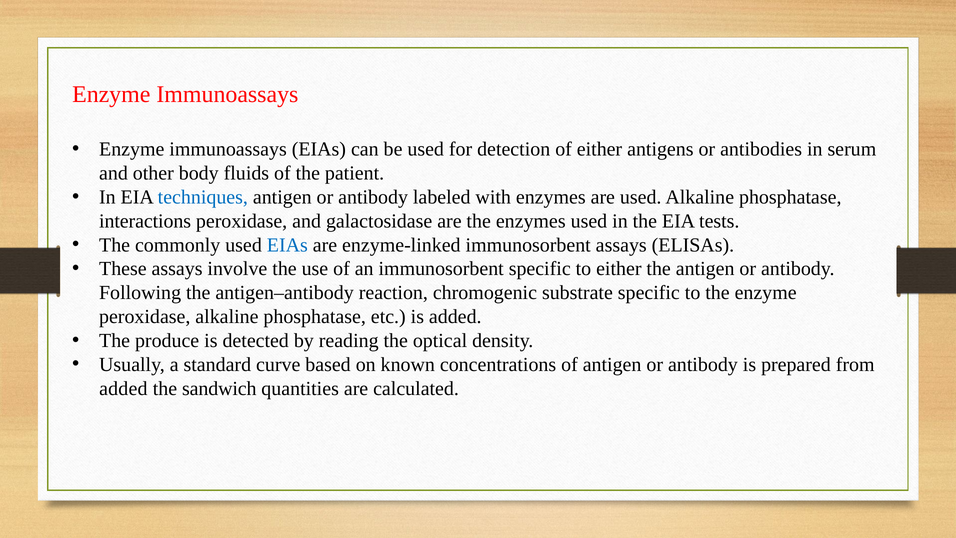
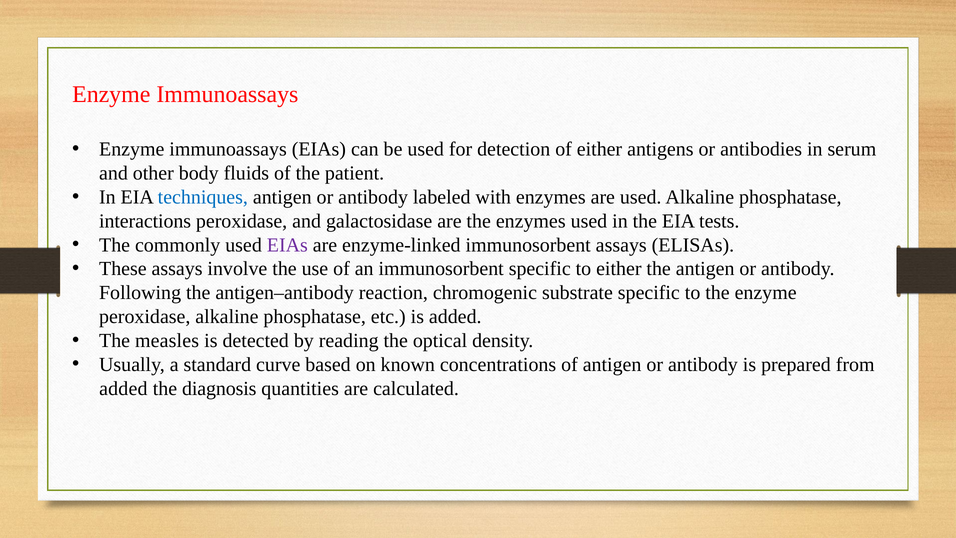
EIAs at (287, 245) colour: blue -> purple
produce: produce -> measles
sandwich: sandwich -> diagnosis
